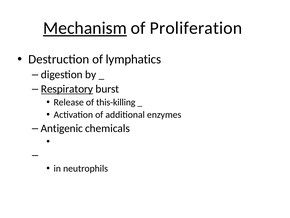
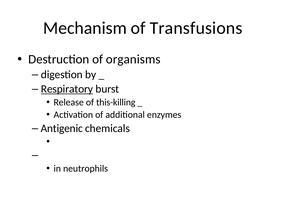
Mechanism underline: present -> none
Proliferation: Proliferation -> Transfusions
lymphatics: lymphatics -> organisms
